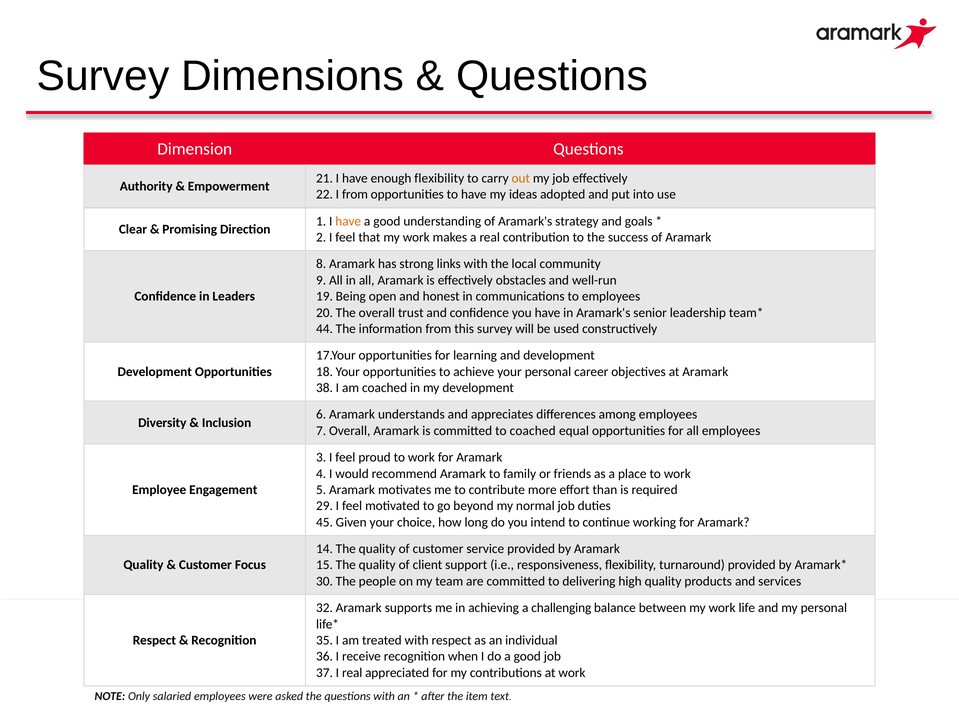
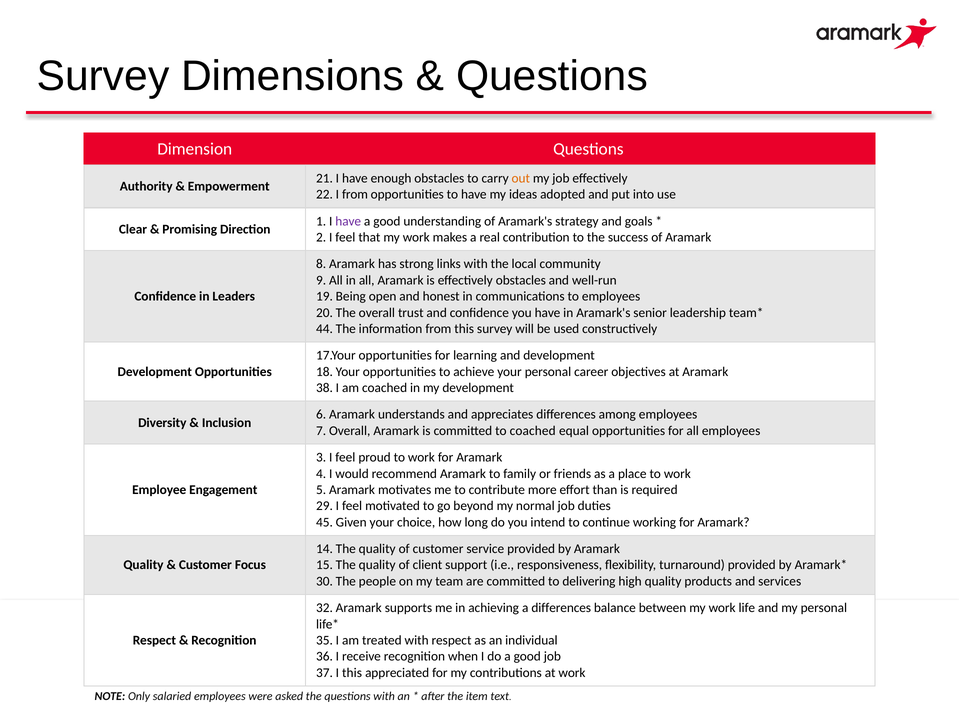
enough flexibility: flexibility -> obstacles
have at (348, 221) colour: orange -> purple
a challenging: challenging -> differences
I real: real -> this
